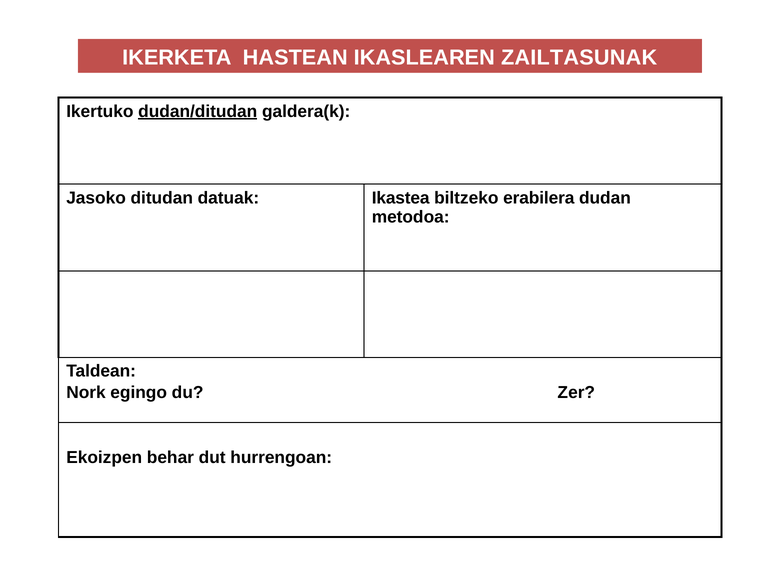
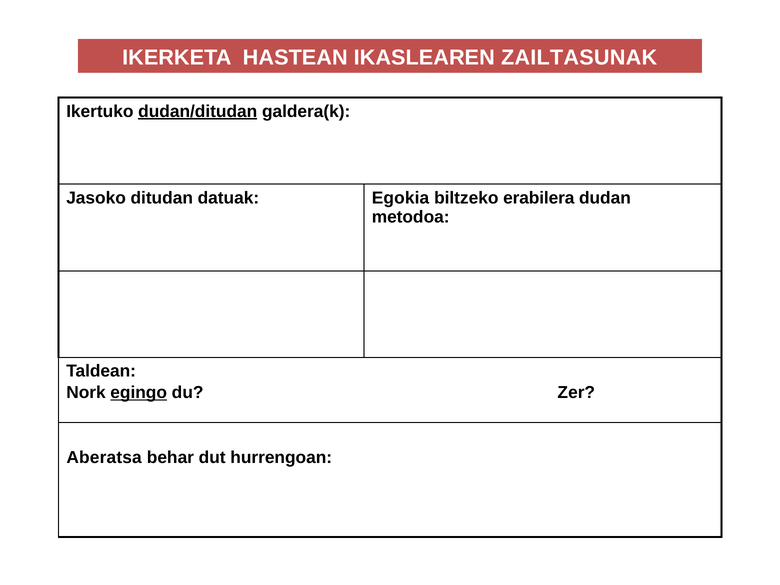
Ikastea: Ikastea -> Egokia
egingo underline: none -> present
Ekoizpen: Ekoizpen -> Aberatsa
